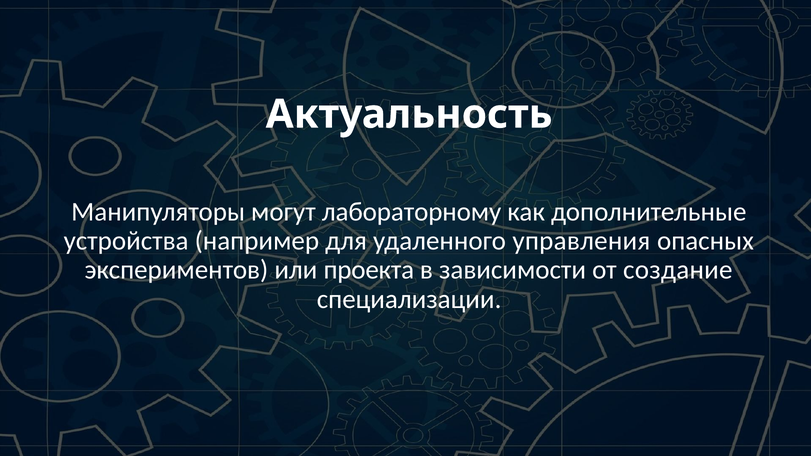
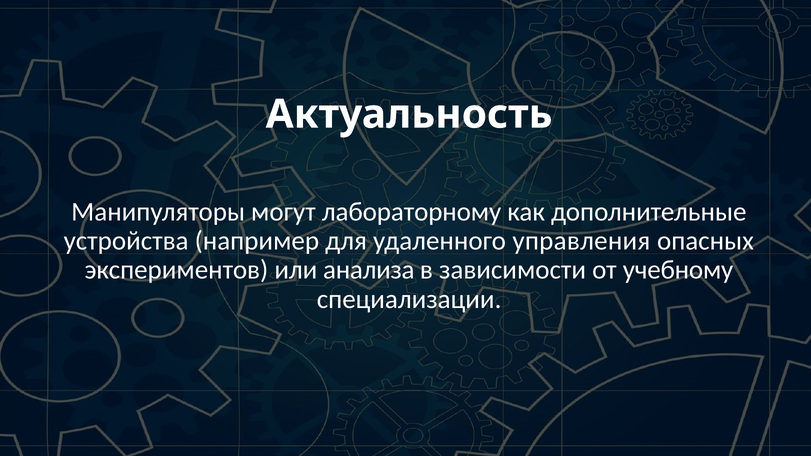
проекта: проекта -> анализа
создание: создание -> учебному
